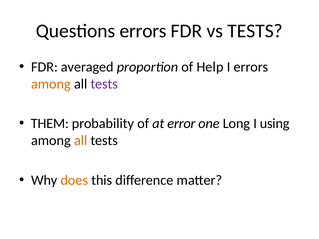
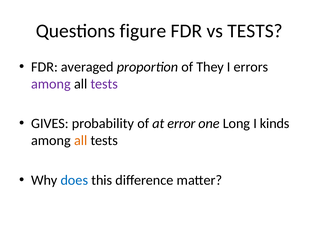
Questions errors: errors -> figure
Help: Help -> They
among at (51, 84) colour: orange -> purple
THEM: THEM -> GIVES
using: using -> kinds
does colour: orange -> blue
